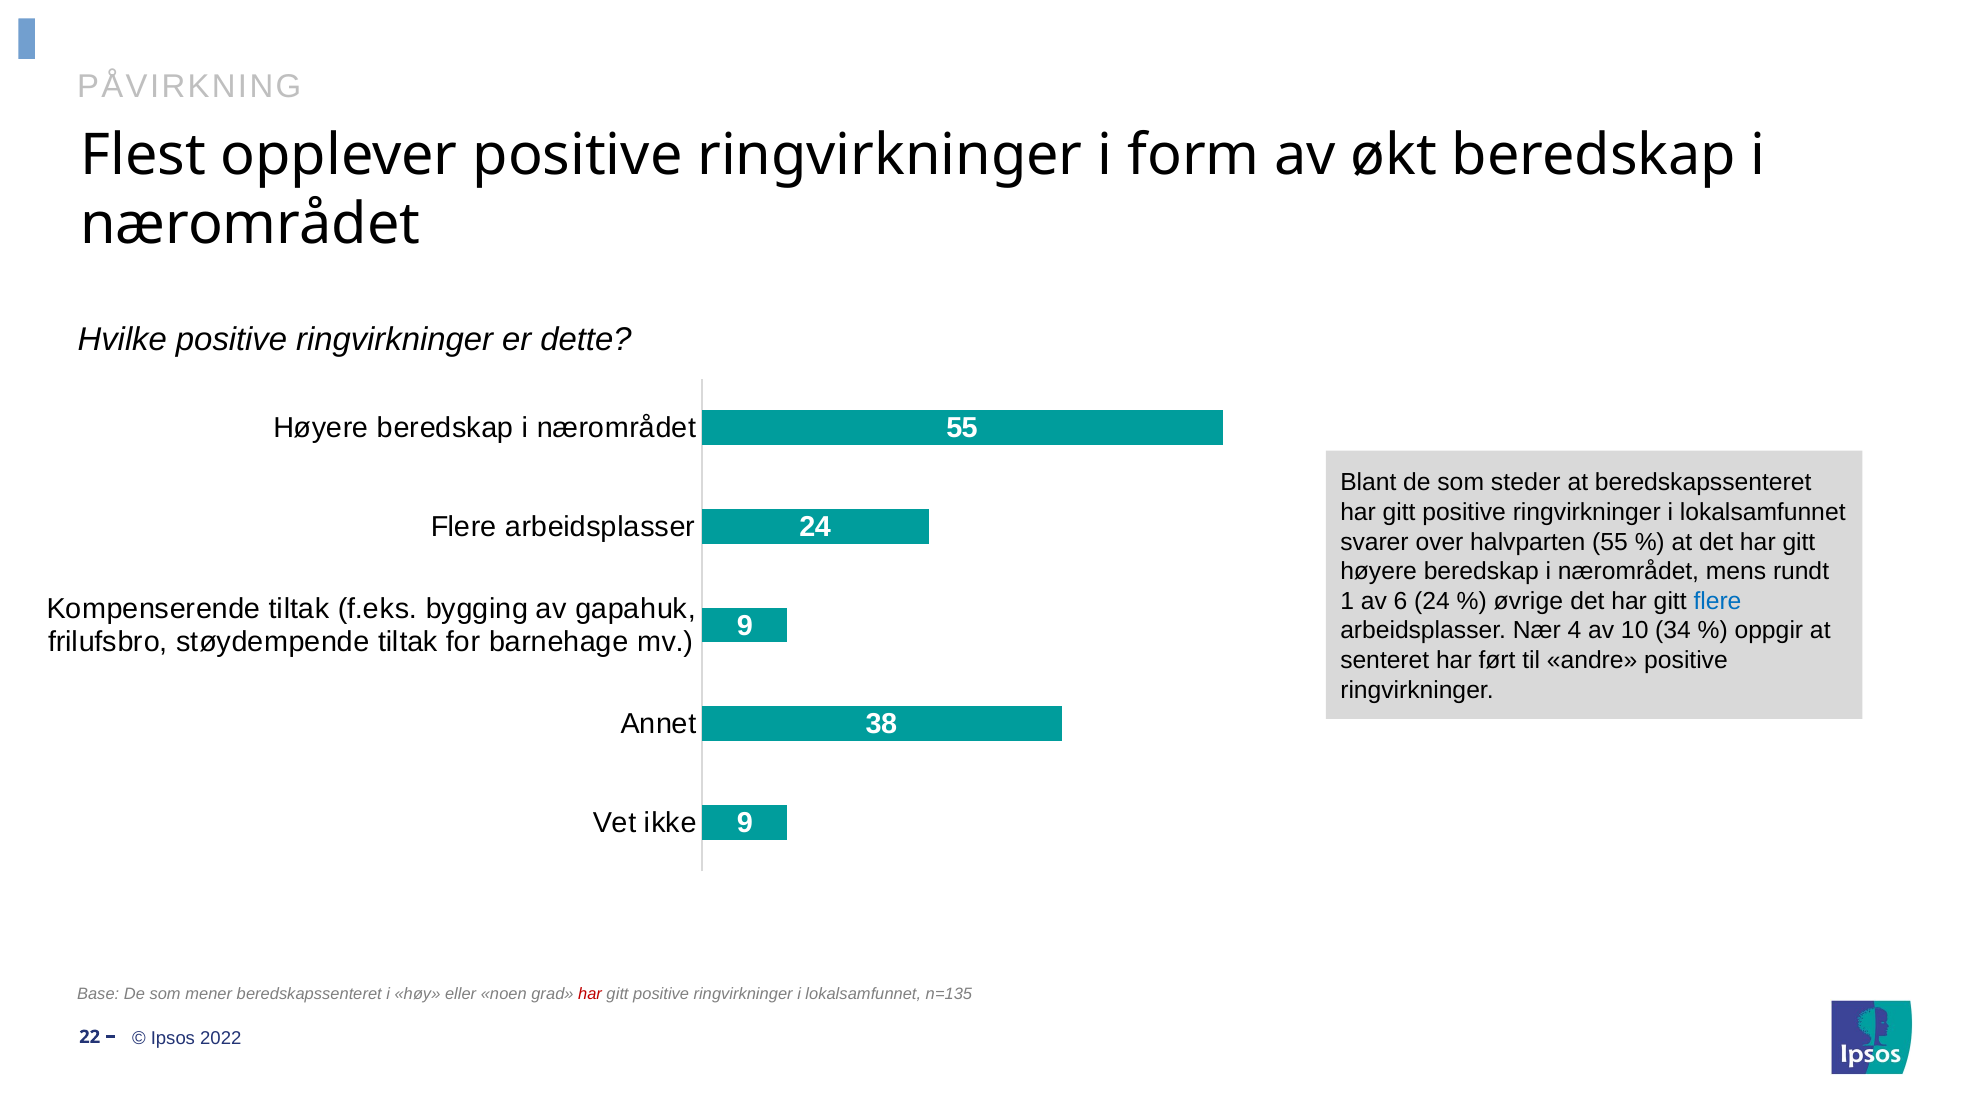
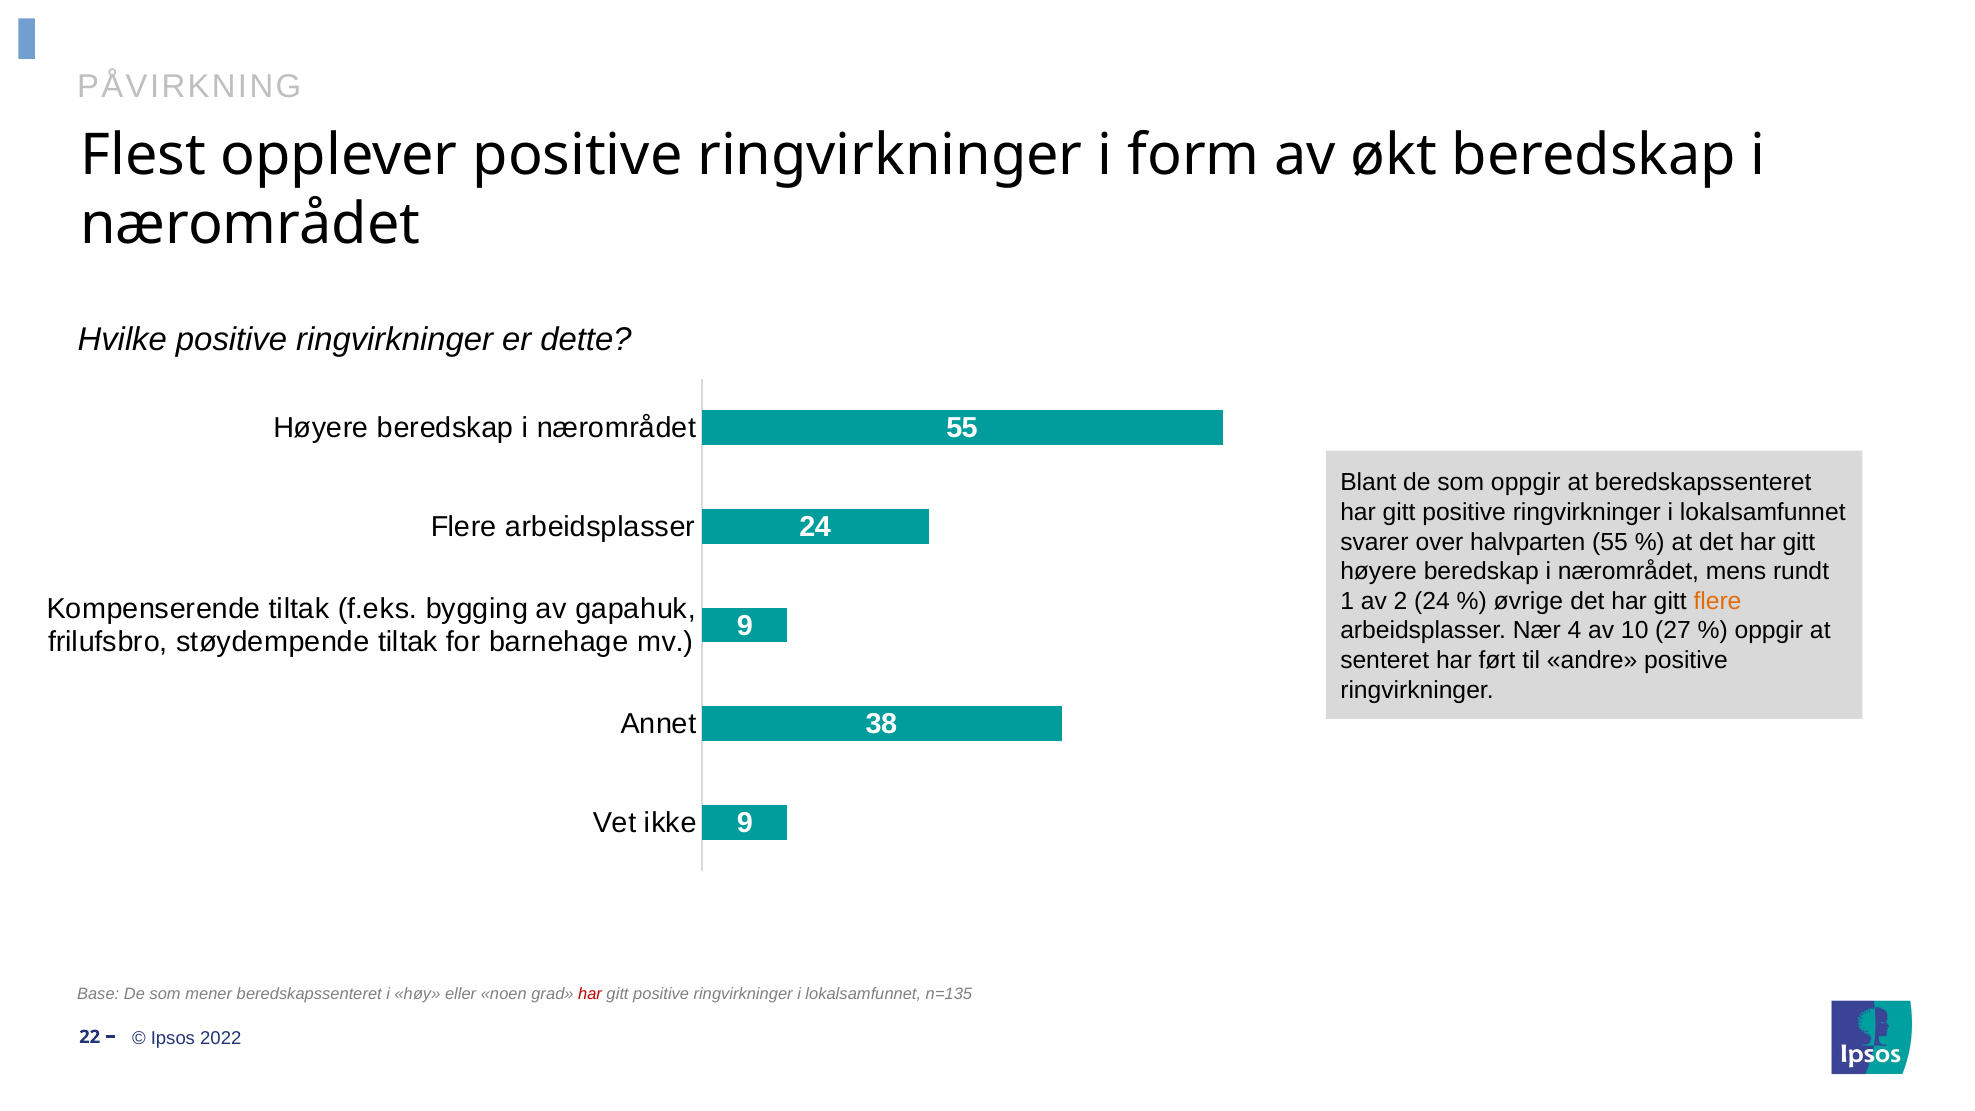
som steder: steder -> oppgir
6: 6 -> 2
flere at (1718, 601) colour: blue -> orange
34: 34 -> 27
